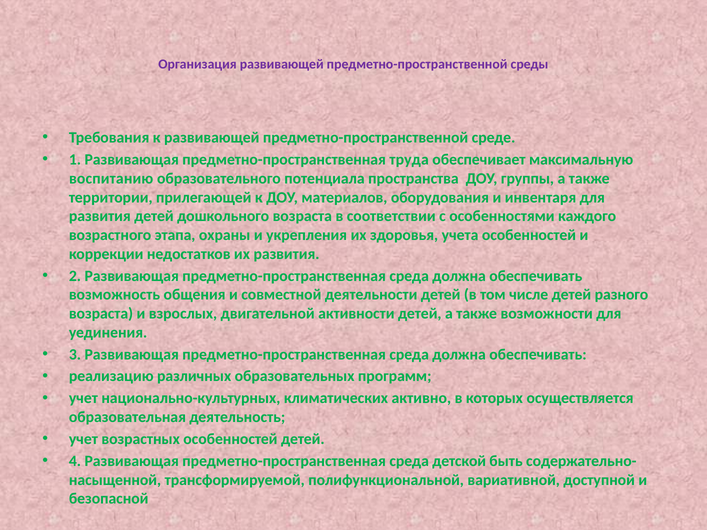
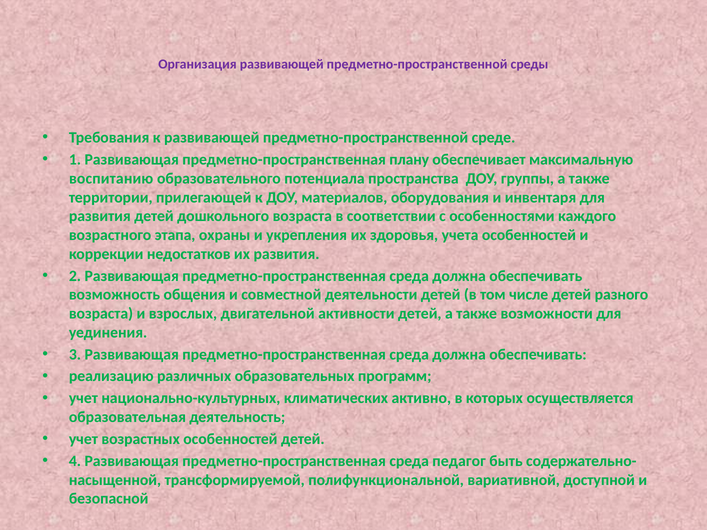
труда: труда -> плану
детской: детской -> педагог
